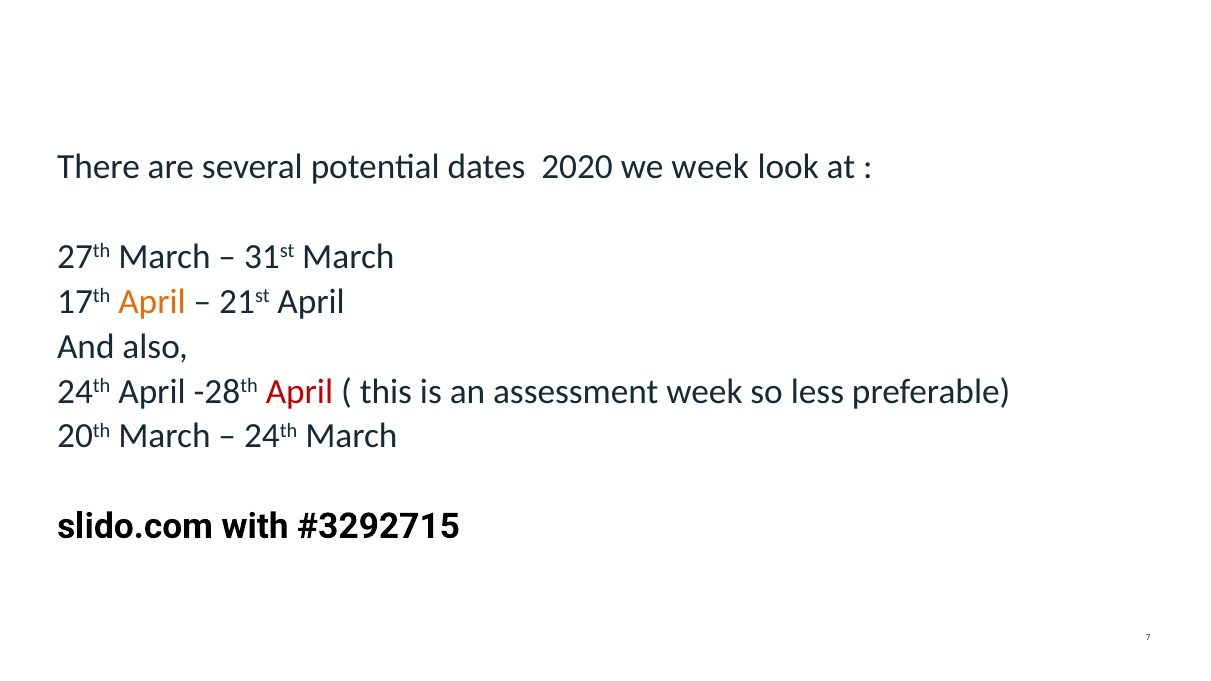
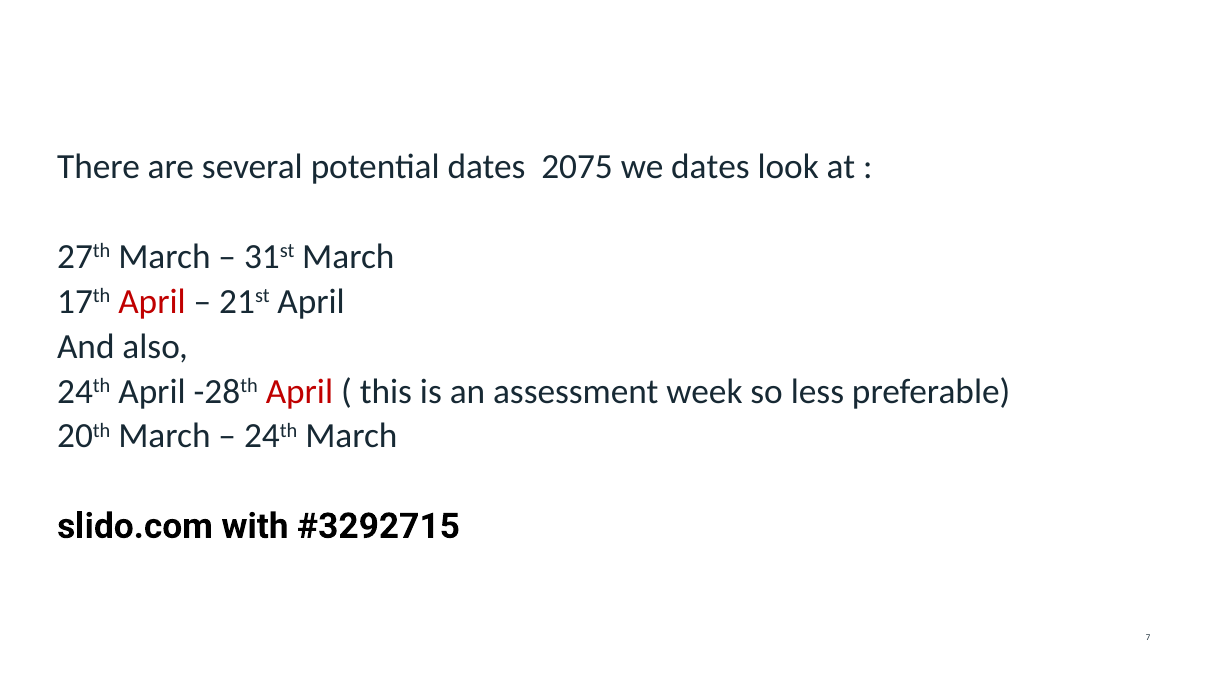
2020: 2020 -> 2075
we week: week -> dates
April at (152, 302) colour: orange -> red
